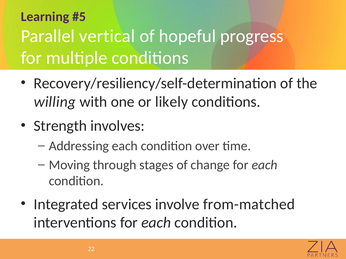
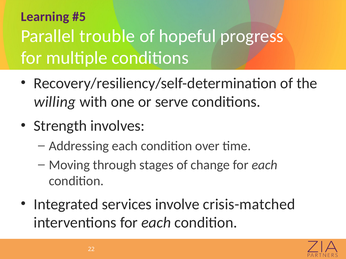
vertical: vertical -> trouble
likely: likely -> serve
from-matched: from-matched -> crisis-matched
